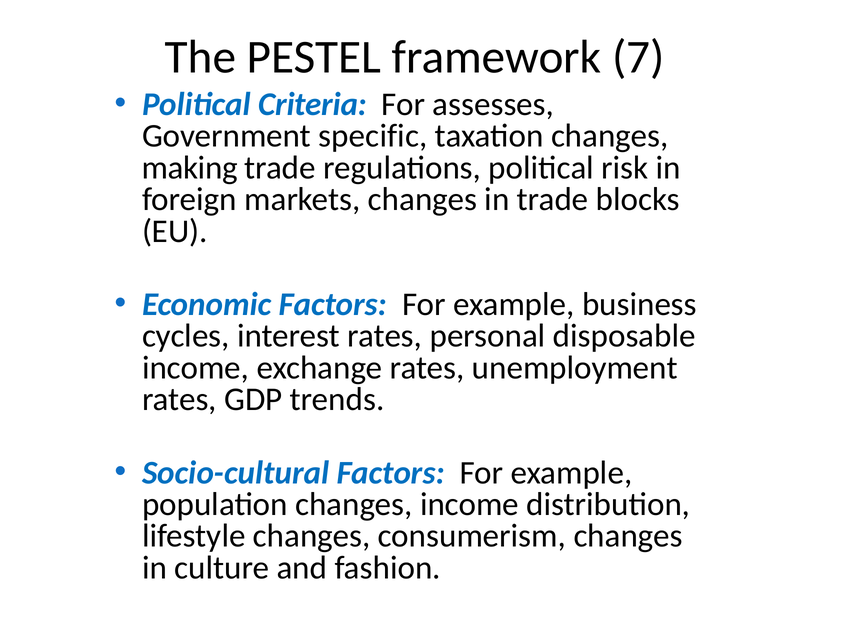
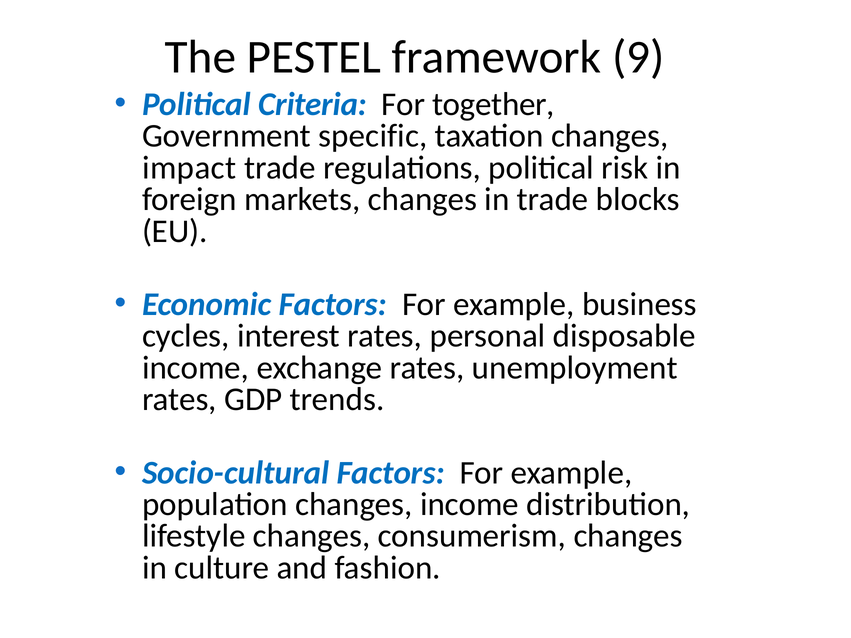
7: 7 -> 9
assesses: assesses -> together
making: making -> impact
